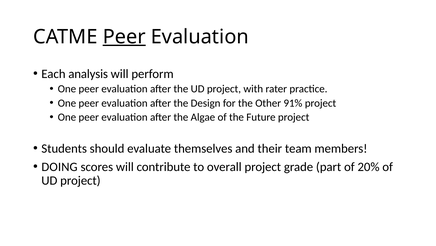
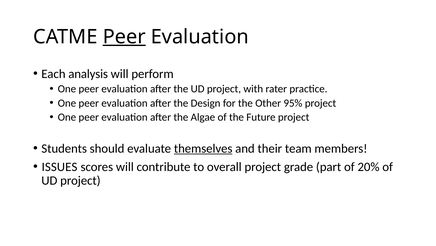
91%: 91% -> 95%
themselves underline: none -> present
DOING: DOING -> ISSUES
